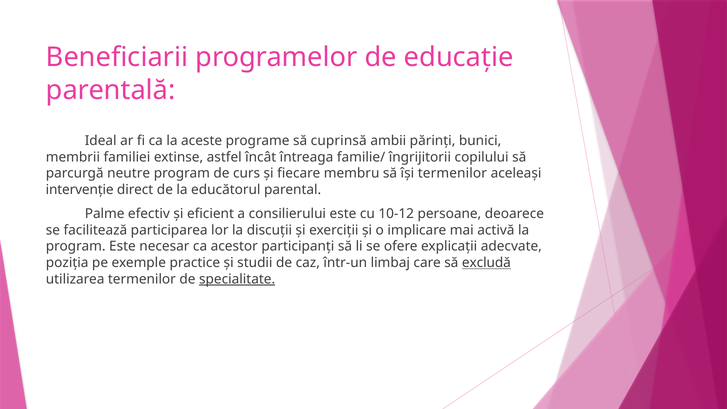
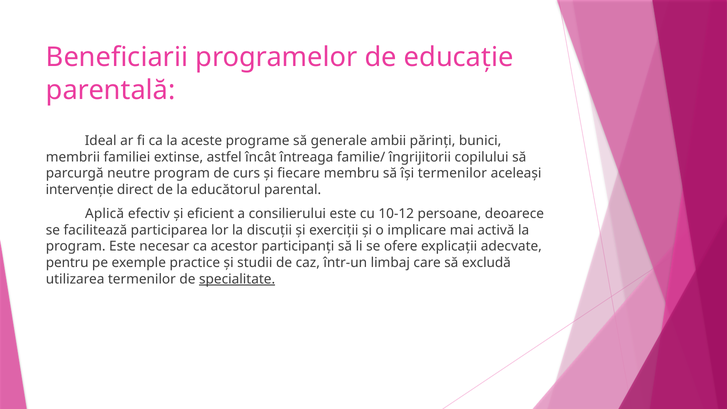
cuprinsă: cuprinsă -> generale
Palme: Palme -> Aplică
poziția: poziția -> pentru
excludă underline: present -> none
